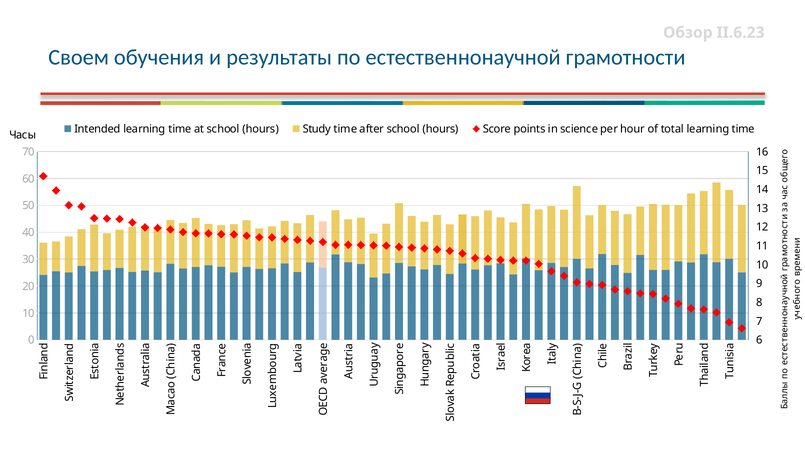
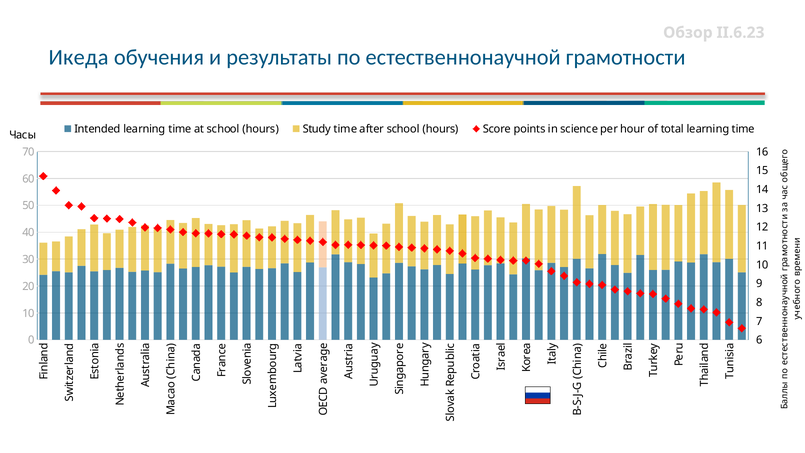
Своем: Своем -> Икеда
